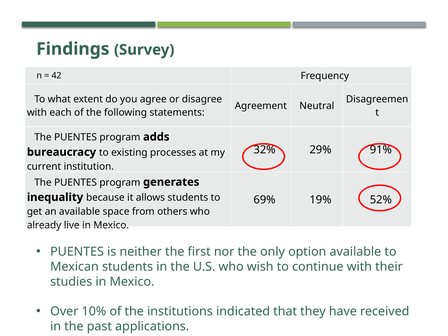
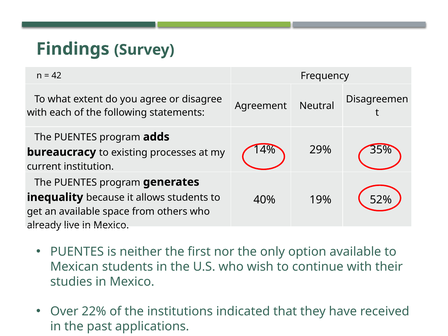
32%: 32% -> 14%
91%: 91% -> 35%
69%: 69% -> 40%
10%: 10% -> 22%
